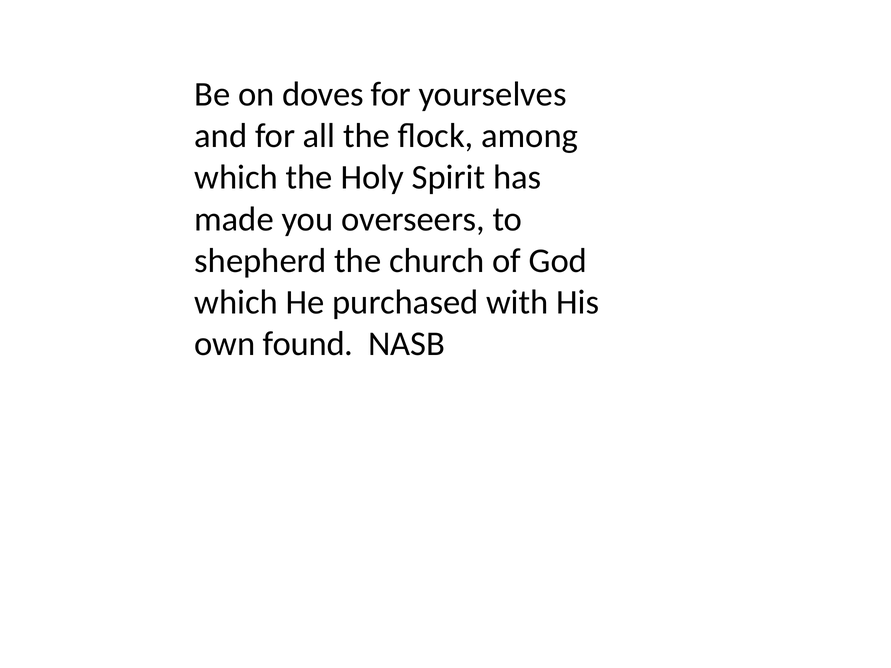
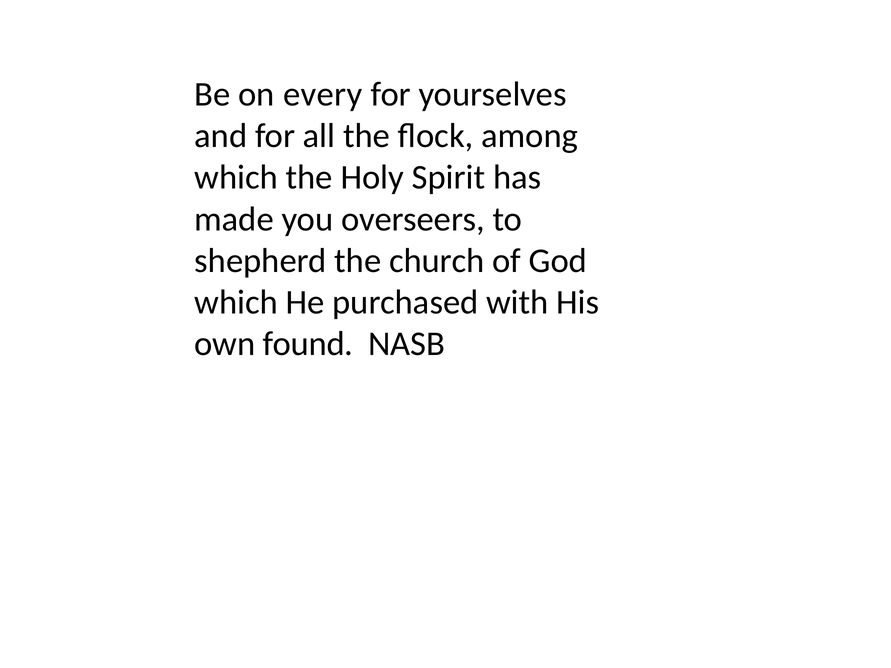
doves: doves -> every
